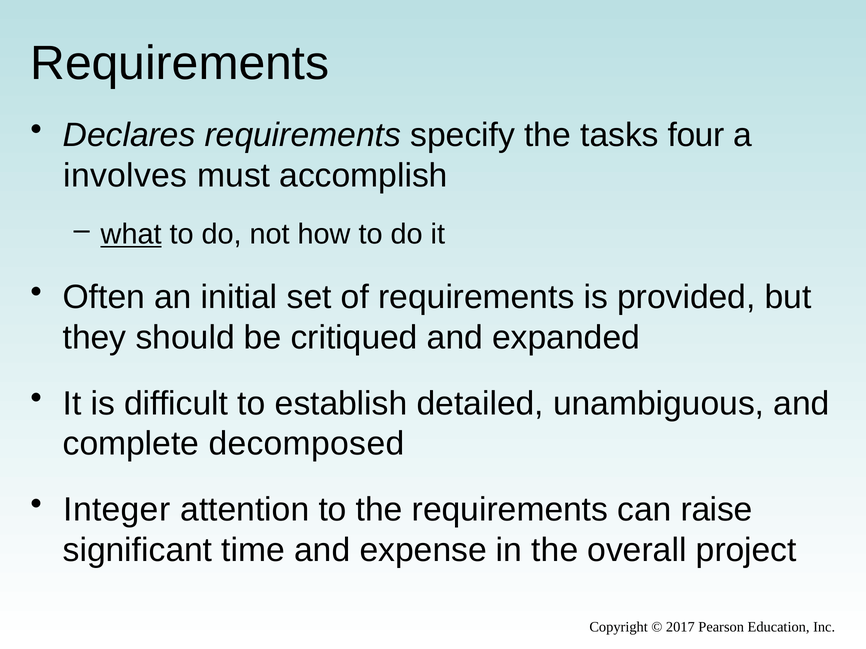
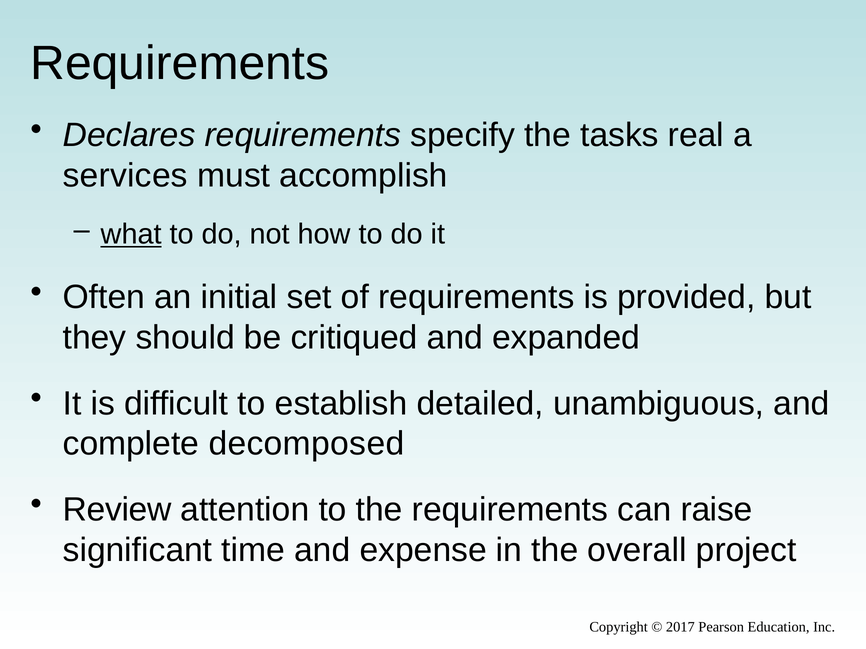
four: four -> real
involves: involves -> services
Integer: Integer -> Review
